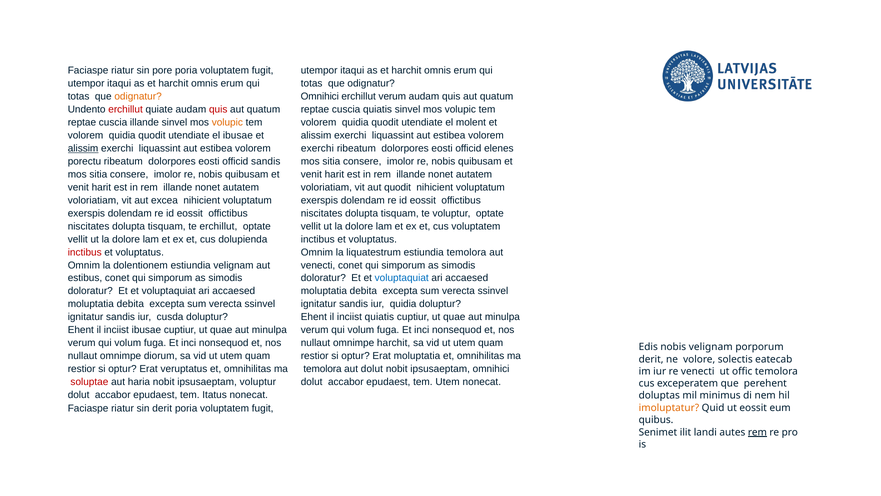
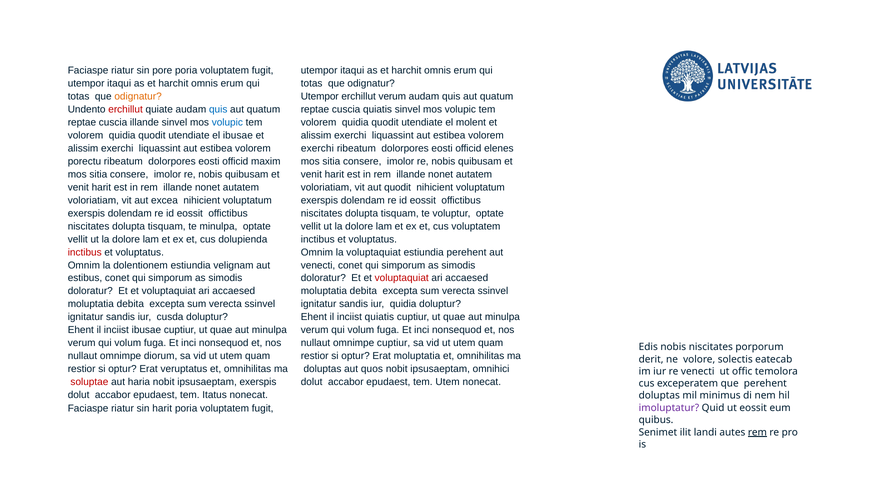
Omnihici at (320, 96): Omnihici -> Utempor
quis at (218, 109) colour: red -> blue
volupic at (227, 122) colour: orange -> blue
alissim at (83, 148) underline: present -> none
officid sandis: sandis -> maxim
te erchillut: erchillut -> minulpa
la liquatestrum: liquatestrum -> voluptaquiat
estiundia temolora: temolora -> perehent
voluptaquiat at (402, 278) colour: blue -> red
omnimpe harchit: harchit -> cuptiur
nobis velignam: velignam -> niscitates
temolora at (323, 369): temolora -> doluptas
aut dolut: dolut -> quos
ipsusaeptam voluptur: voluptur -> exerspis
sin derit: derit -> harit
imoluptatur colour: orange -> purple
